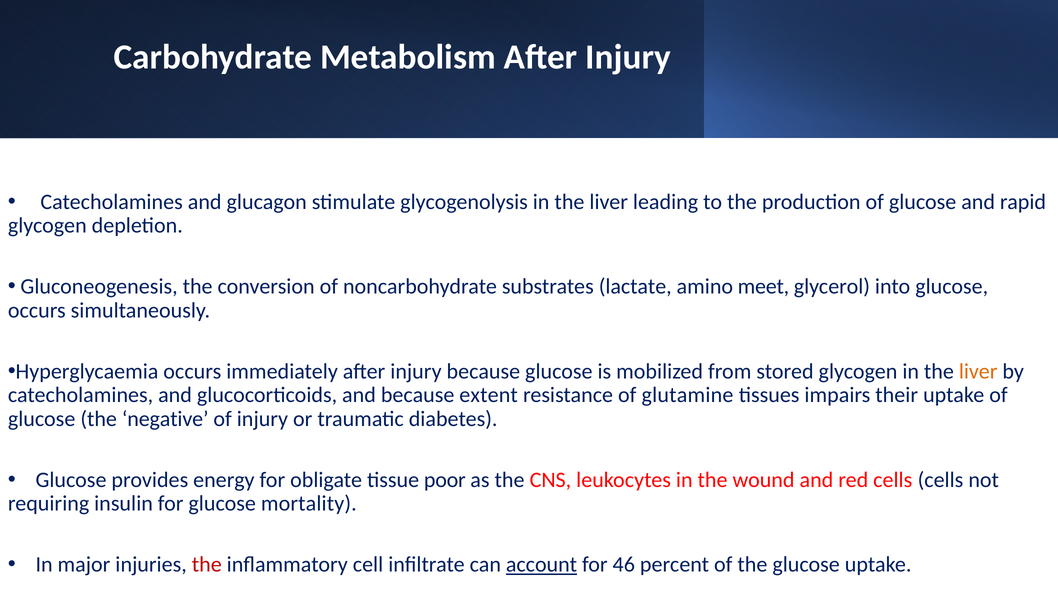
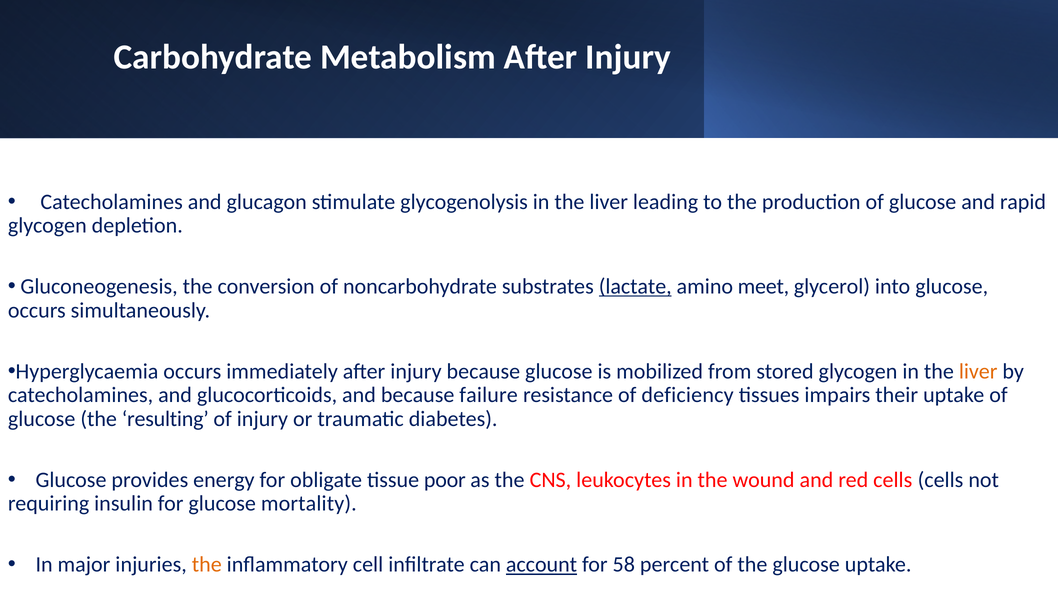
lactate underline: none -> present
extent: extent -> failure
glutamine: glutamine -> deficiency
negative: negative -> resulting
the at (207, 565) colour: red -> orange
46: 46 -> 58
